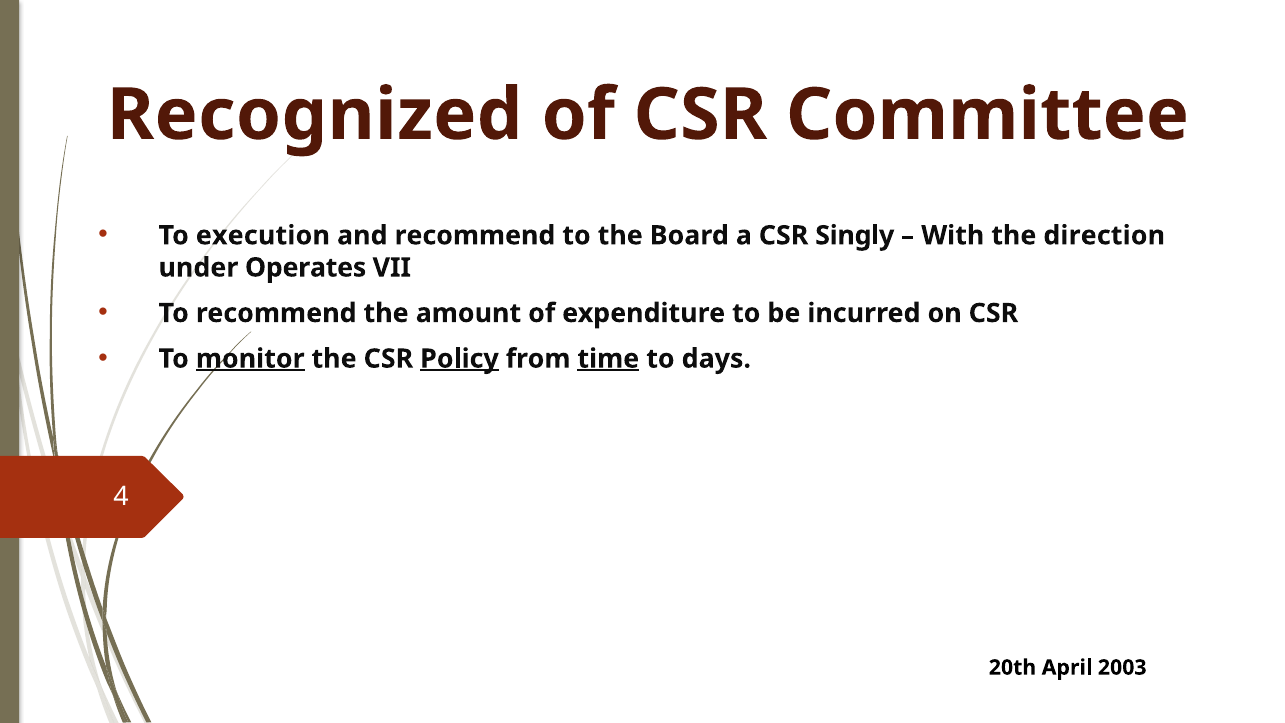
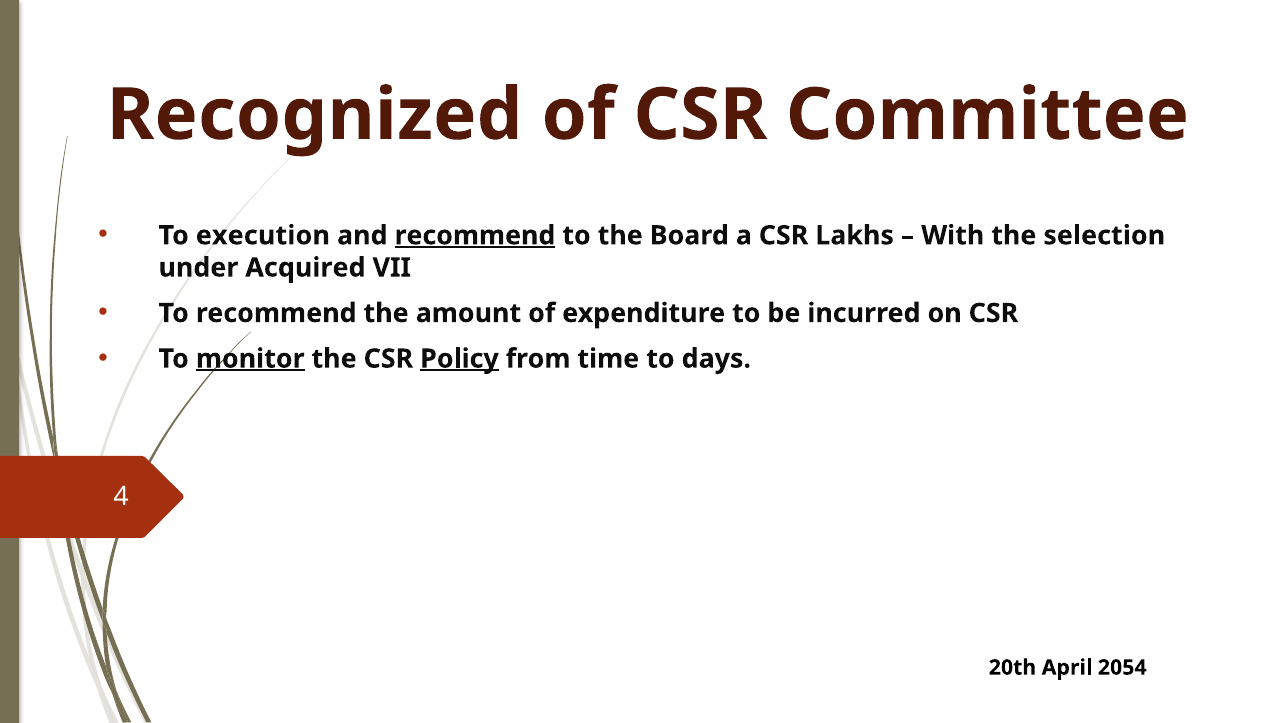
recommend at (475, 235) underline: none -> present
Singly: Singly -> Lakhs
direction: direction -> selection
Operates: Operates -> Acquired
time underline: present -> none
2003: 2003 -> 2054
